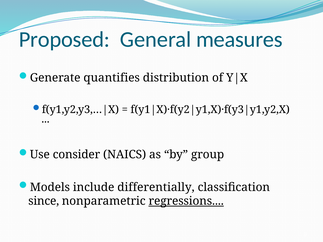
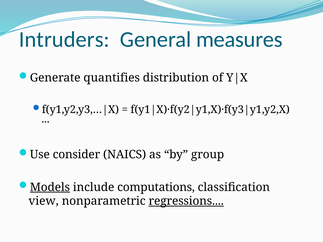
Proposed: Proposed -> Intruders
Models underline: none -> present
differentially: differentially -> computations
since: since -> view
